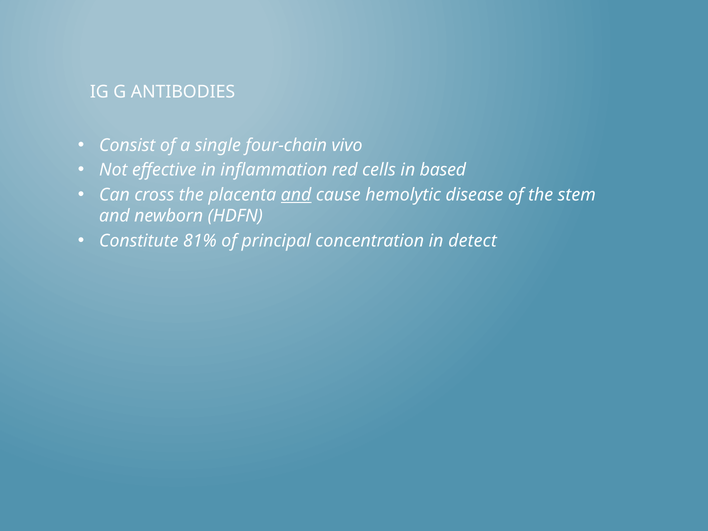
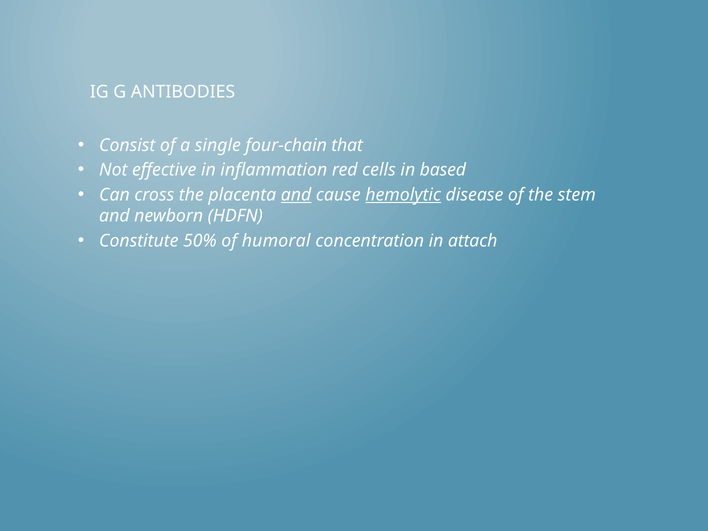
vivo: vivo -> that
hemolytic underline: none -> present
81%: 81% -> 50%
principal: principal -> humoral
detect: detect -> attach
